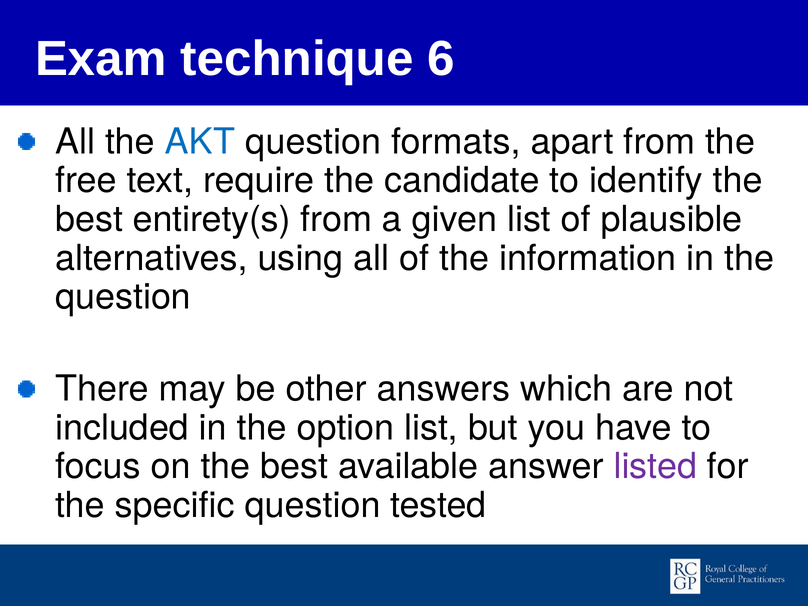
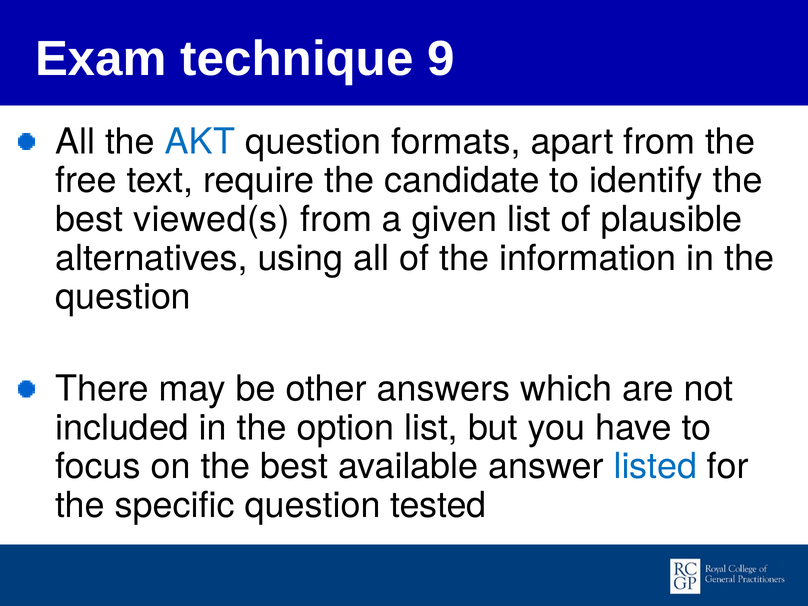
6: 6 -> 9
entirety(s: entirety(s -> viewed(s
listed colour: purple -> blue
